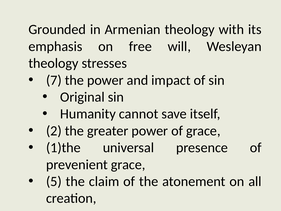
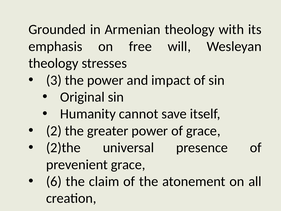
7: 7 -> 3
1)the: 1)the -> 2)the
5: 5 -> 6
